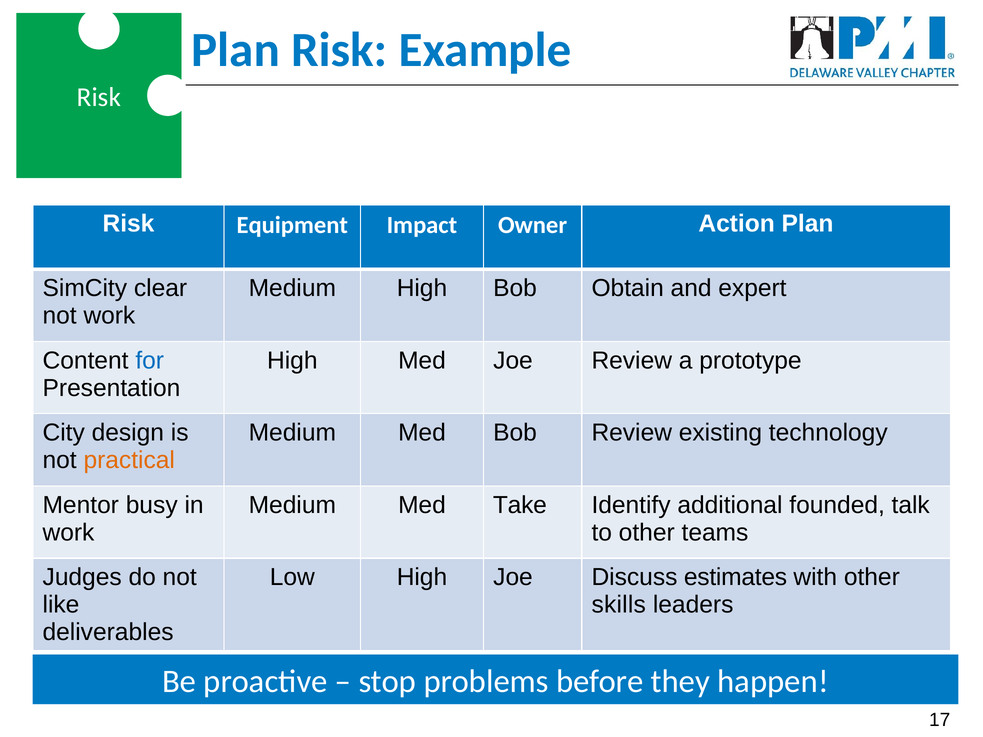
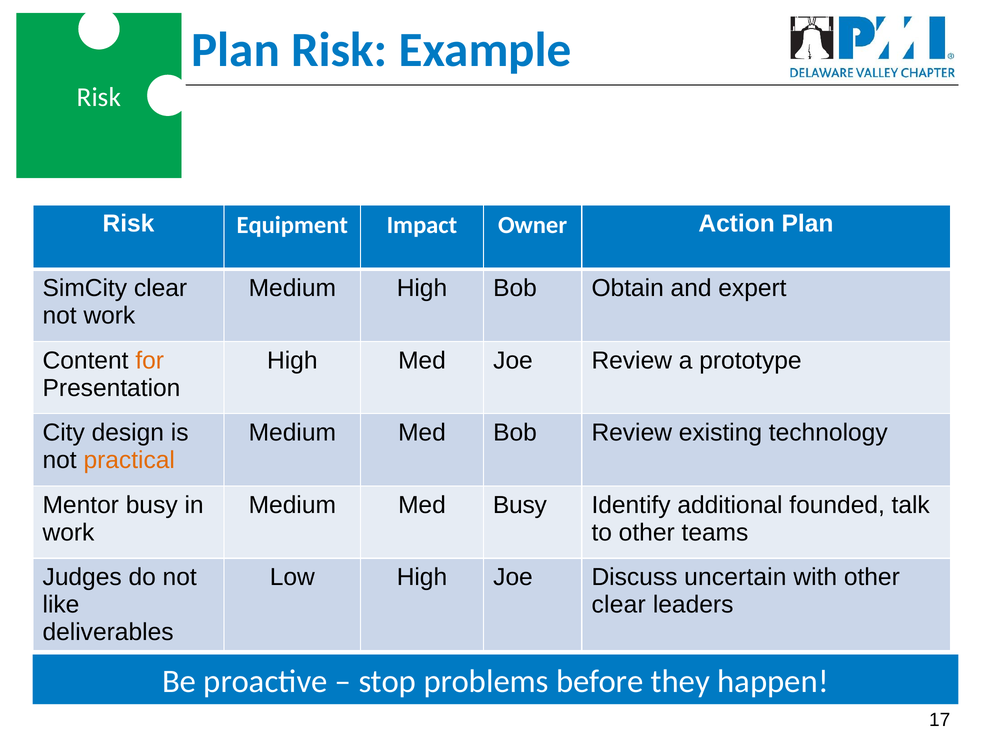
for colour: blue -> orange
Med Take: Take -> Busy
estimates: estimates -> uncertain
skills at (619, 605): skills -> clear
